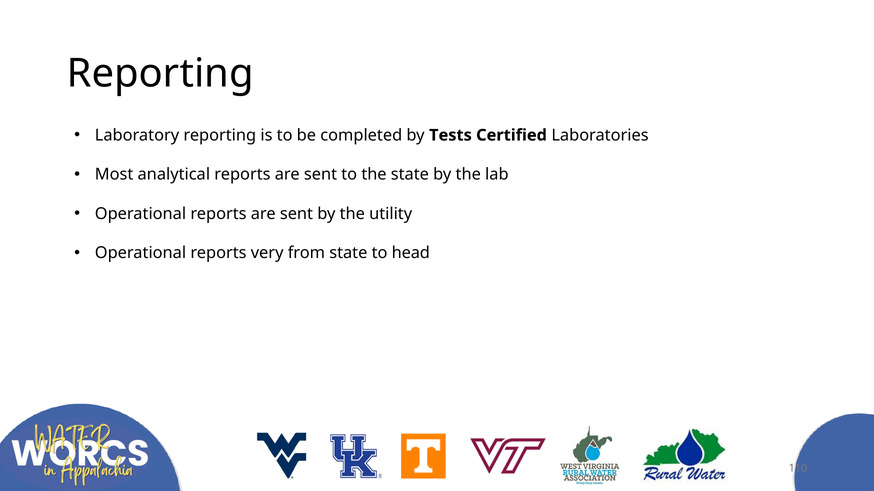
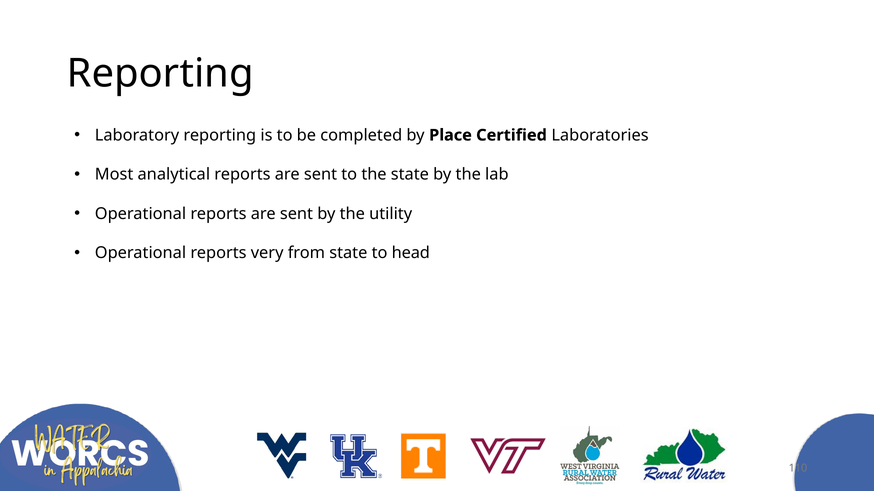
Tests: Tests -> Place
